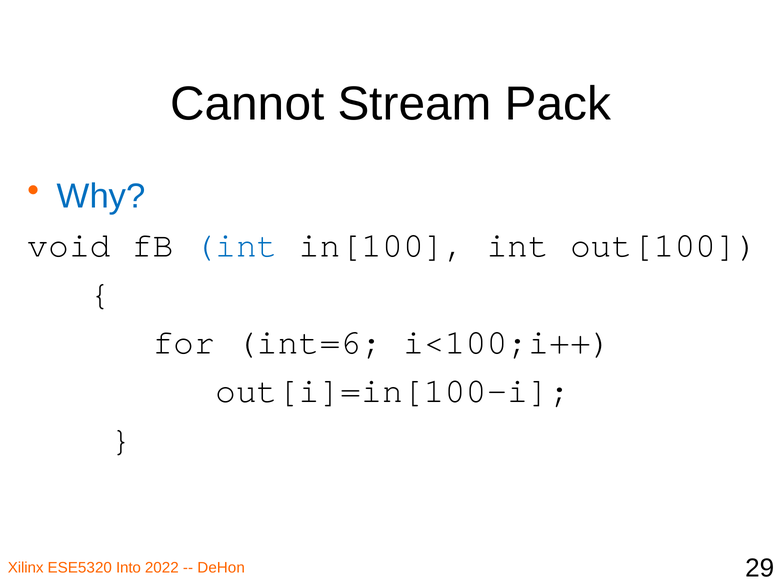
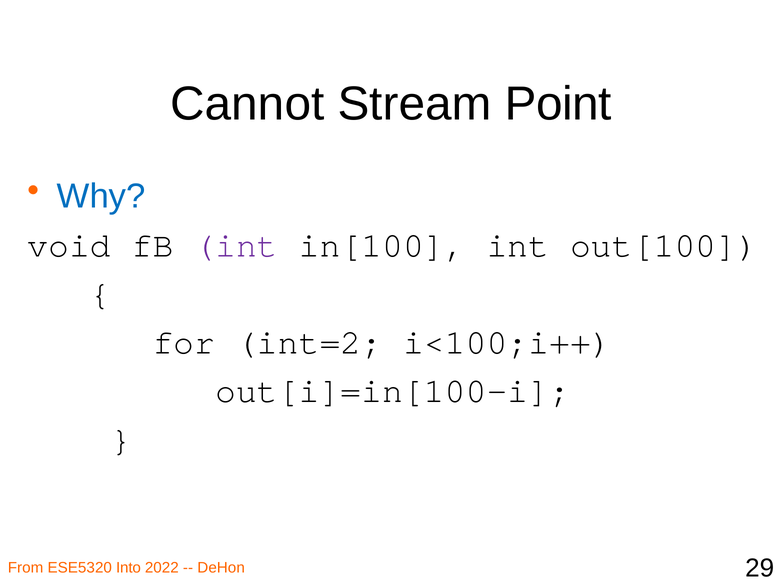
Pack: Pack -> Point
int at (236, 245) colour: blue -> purple
int=6: int=6 -> int=2
Xilinx: Xilinx -> From
